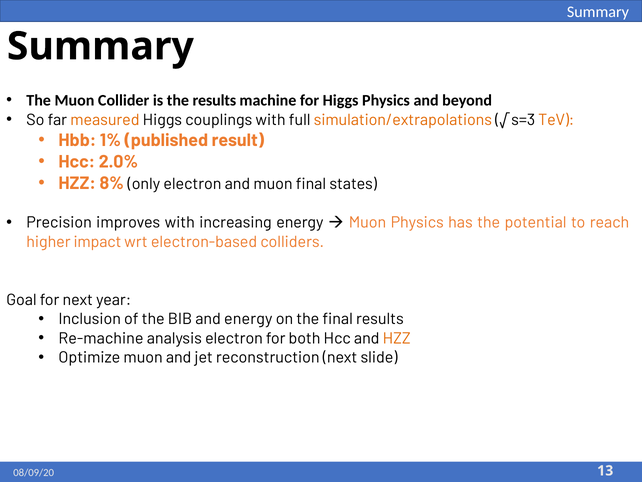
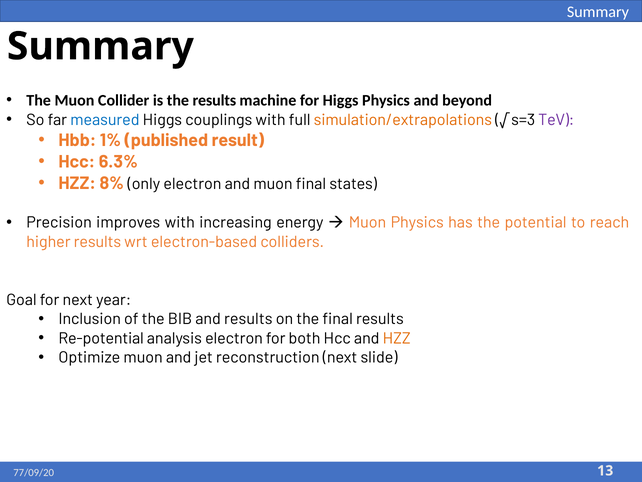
measured colour: orange -> blue
TeV colour: orange -> purple
2.0%: 2.0% -> 6.3%
higher impact: impact -> results
and energy: energy -> results
Re-machine: Re-machine -> Re-potential
08/09/20: 08/09/20 -> 77/09/20
